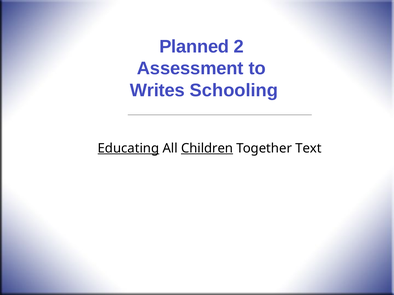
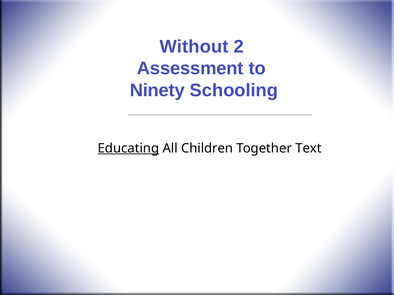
Planned: Planned -> Without
Writes: Writes -> Ninety
Children underline: present -> none
